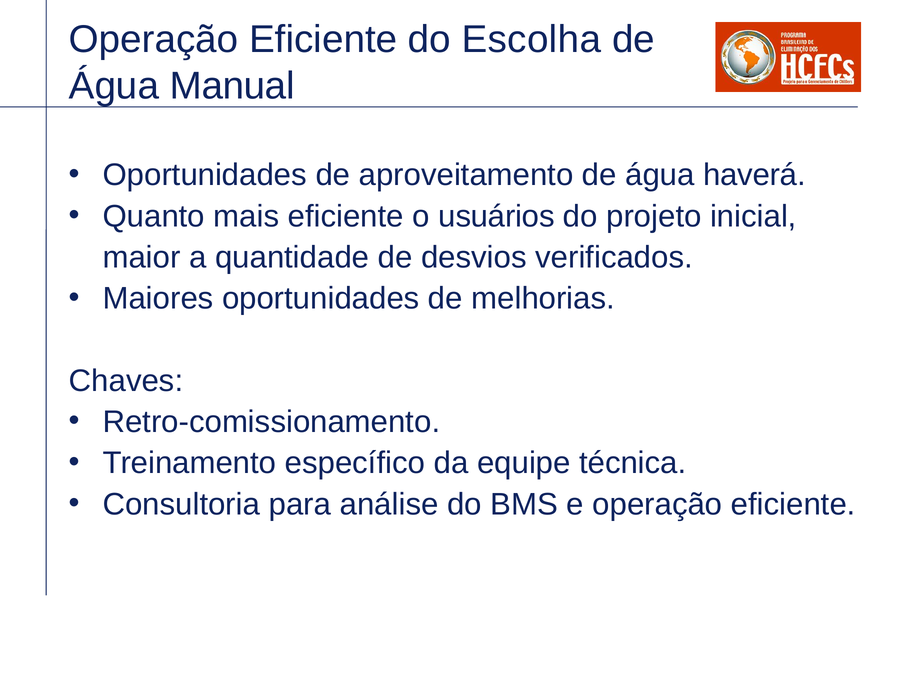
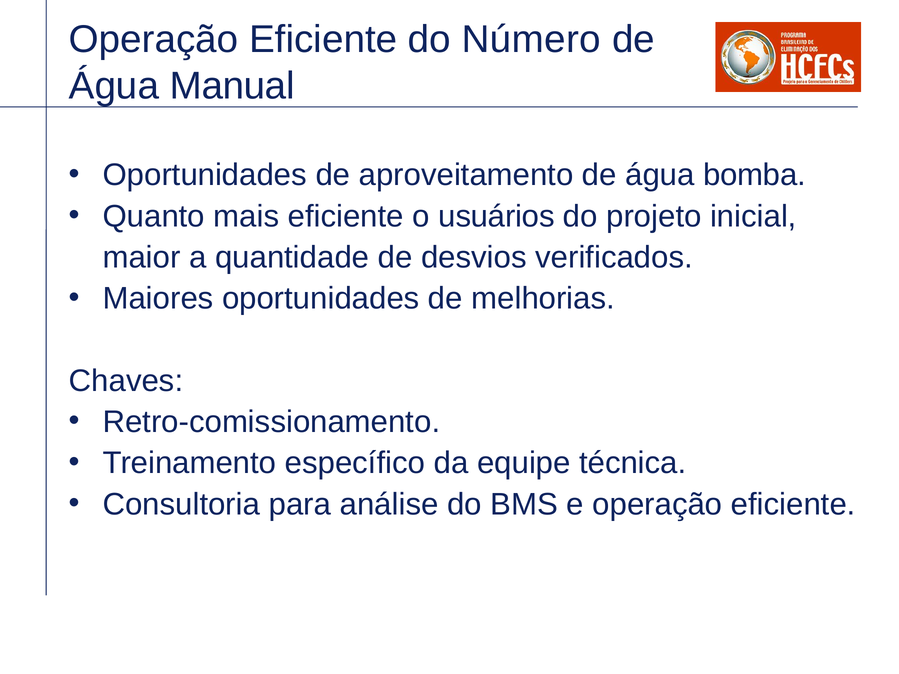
Escolha: Escolha -> Número
haverá: haverá -> bomba
